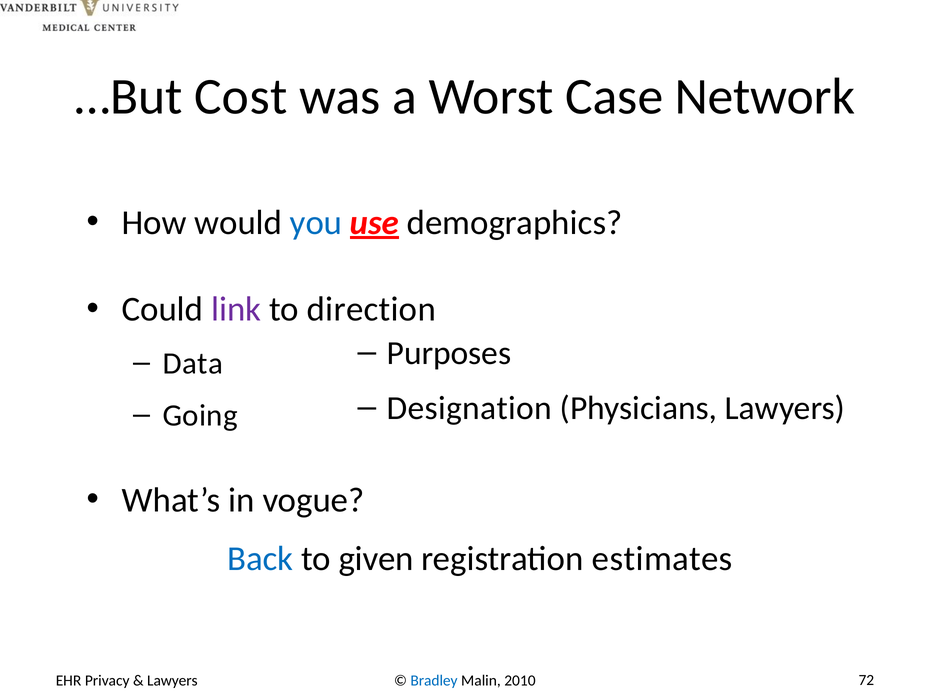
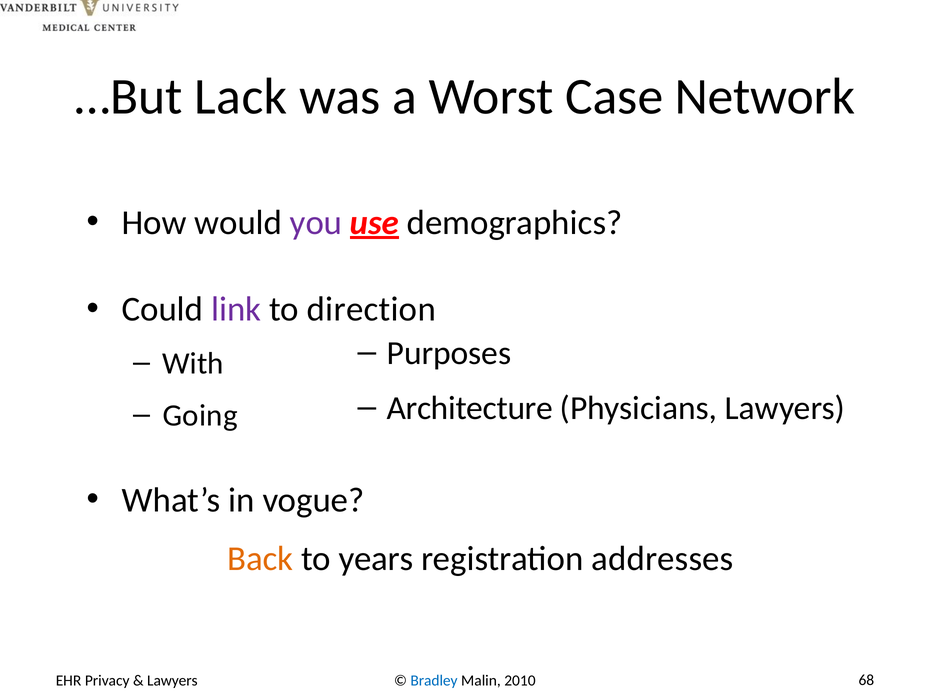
Cost: Cost -> Lack
you colour: blue -> purple
Data: Data -> With
Designation: Designation -> Architecture
Back colour: blue -> orange
given: given -> years
estimates: estimates -> addresses
72: 72 -> 68
